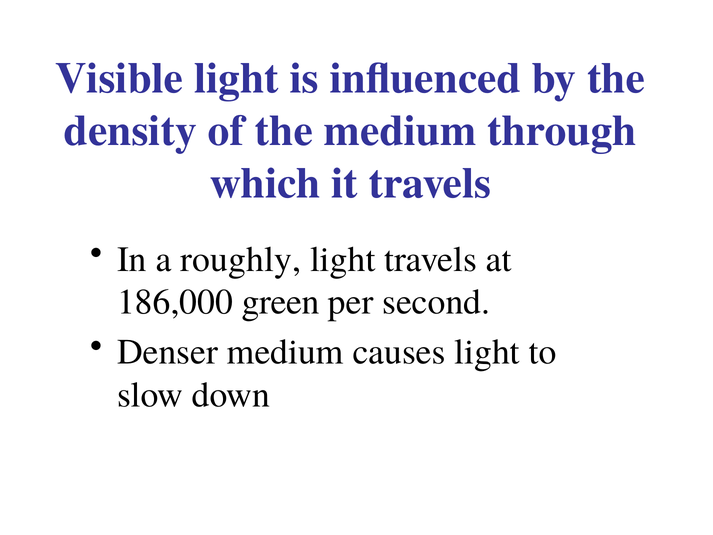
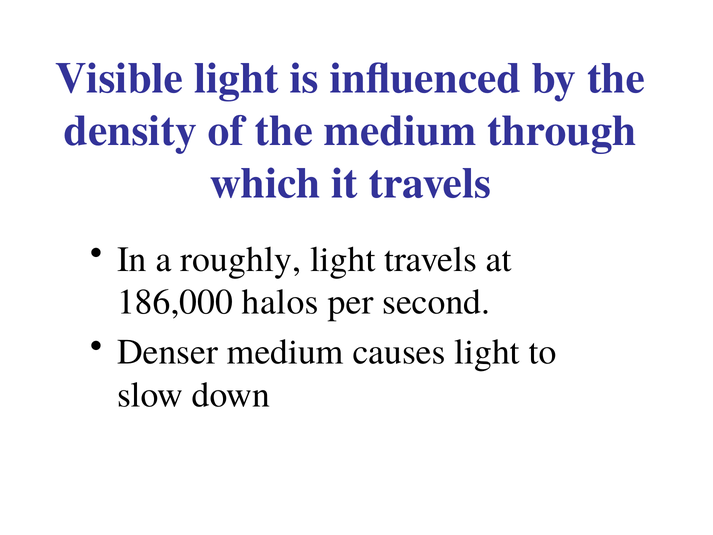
green: green -> halos
